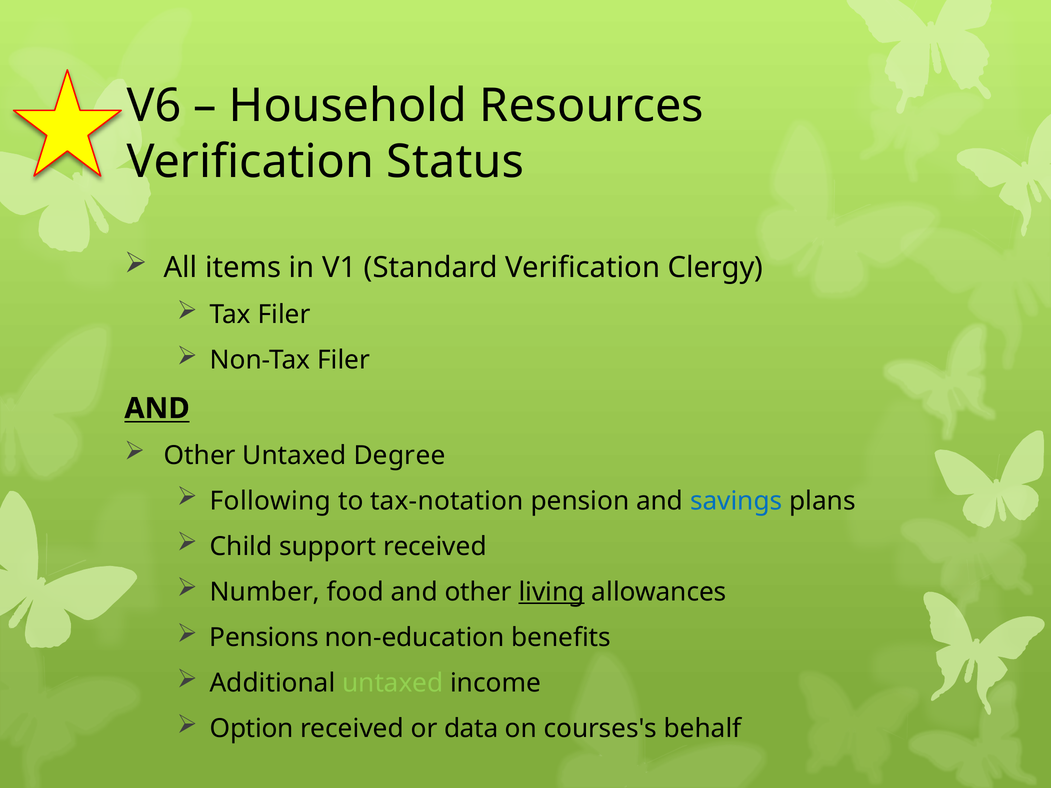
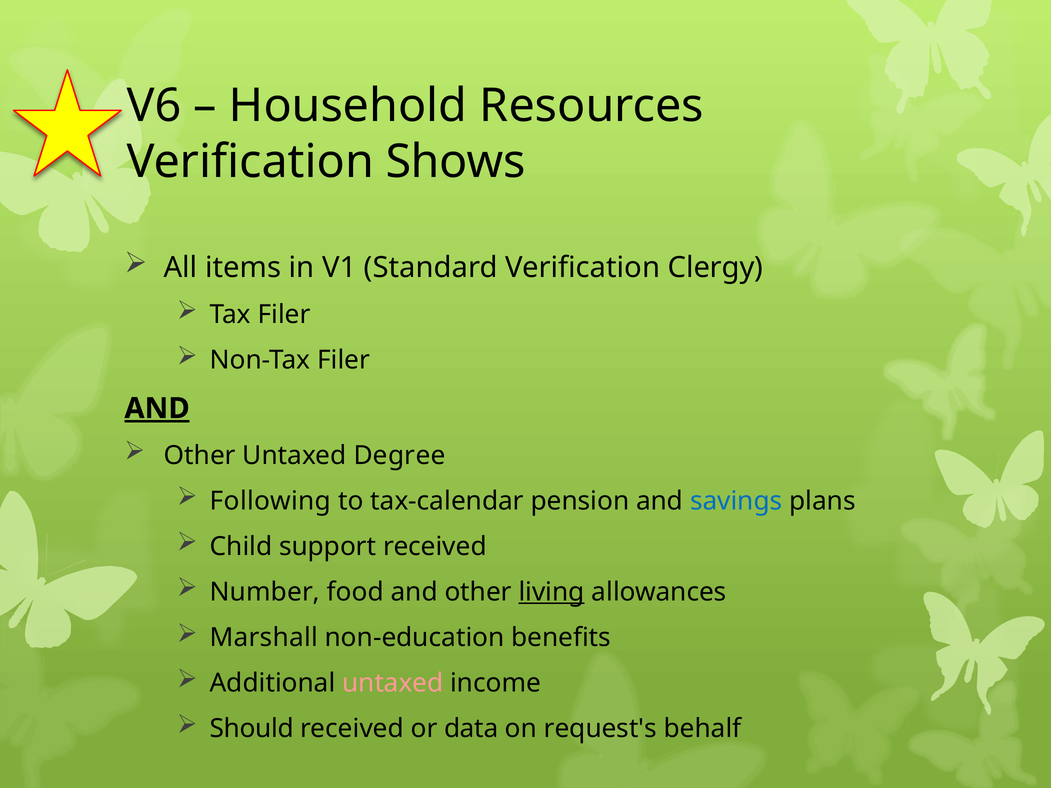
Status: Status -> Shows
AND at (157, 409) underline: none -> present
tax-notation: tax-notation -> tax-calendar
Pensions: Pensions -> Marshall
untaxed at (393, 683) colour: light green -> pink
Option: Option -> Should
courses's: courses's -> request's
